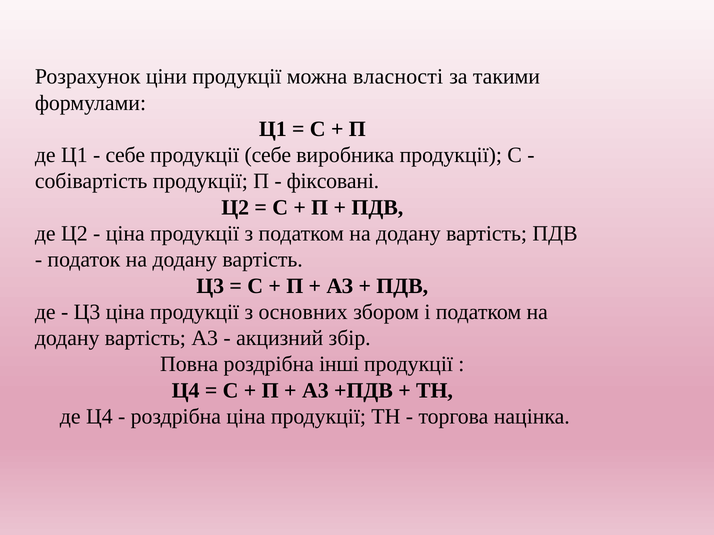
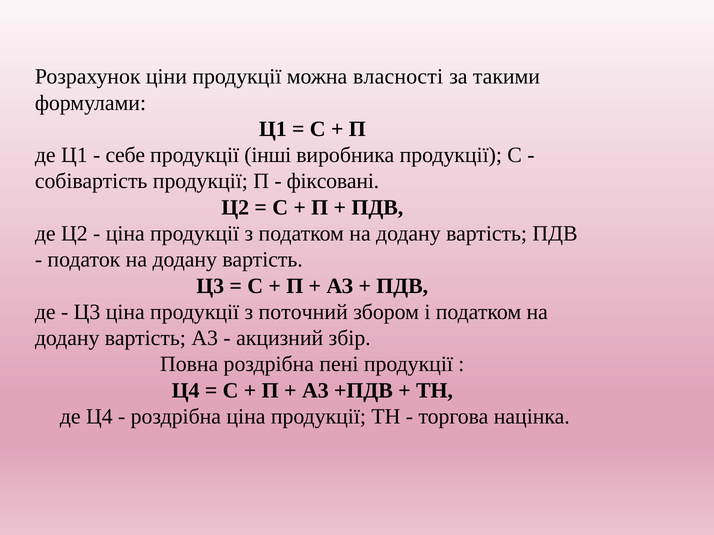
продукції себе: себе -> інші
основних: основних -> поточний
інші: інші -> пені
